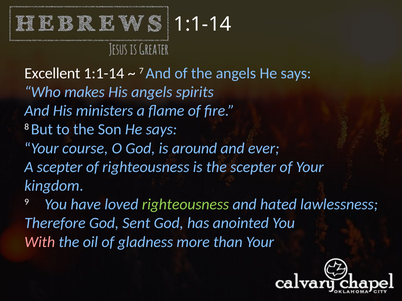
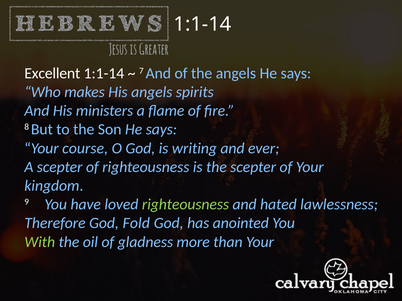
around: around -> writing
Sent: Sent -> Fold
With colour: pink -> light green
